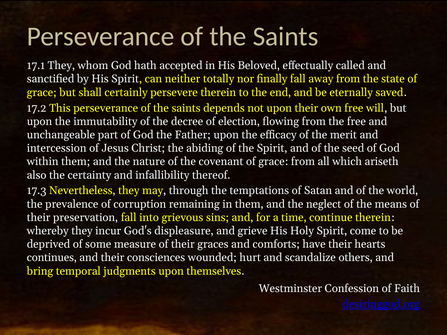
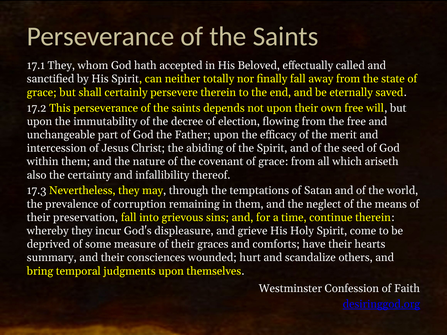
continues: continues -> summary
